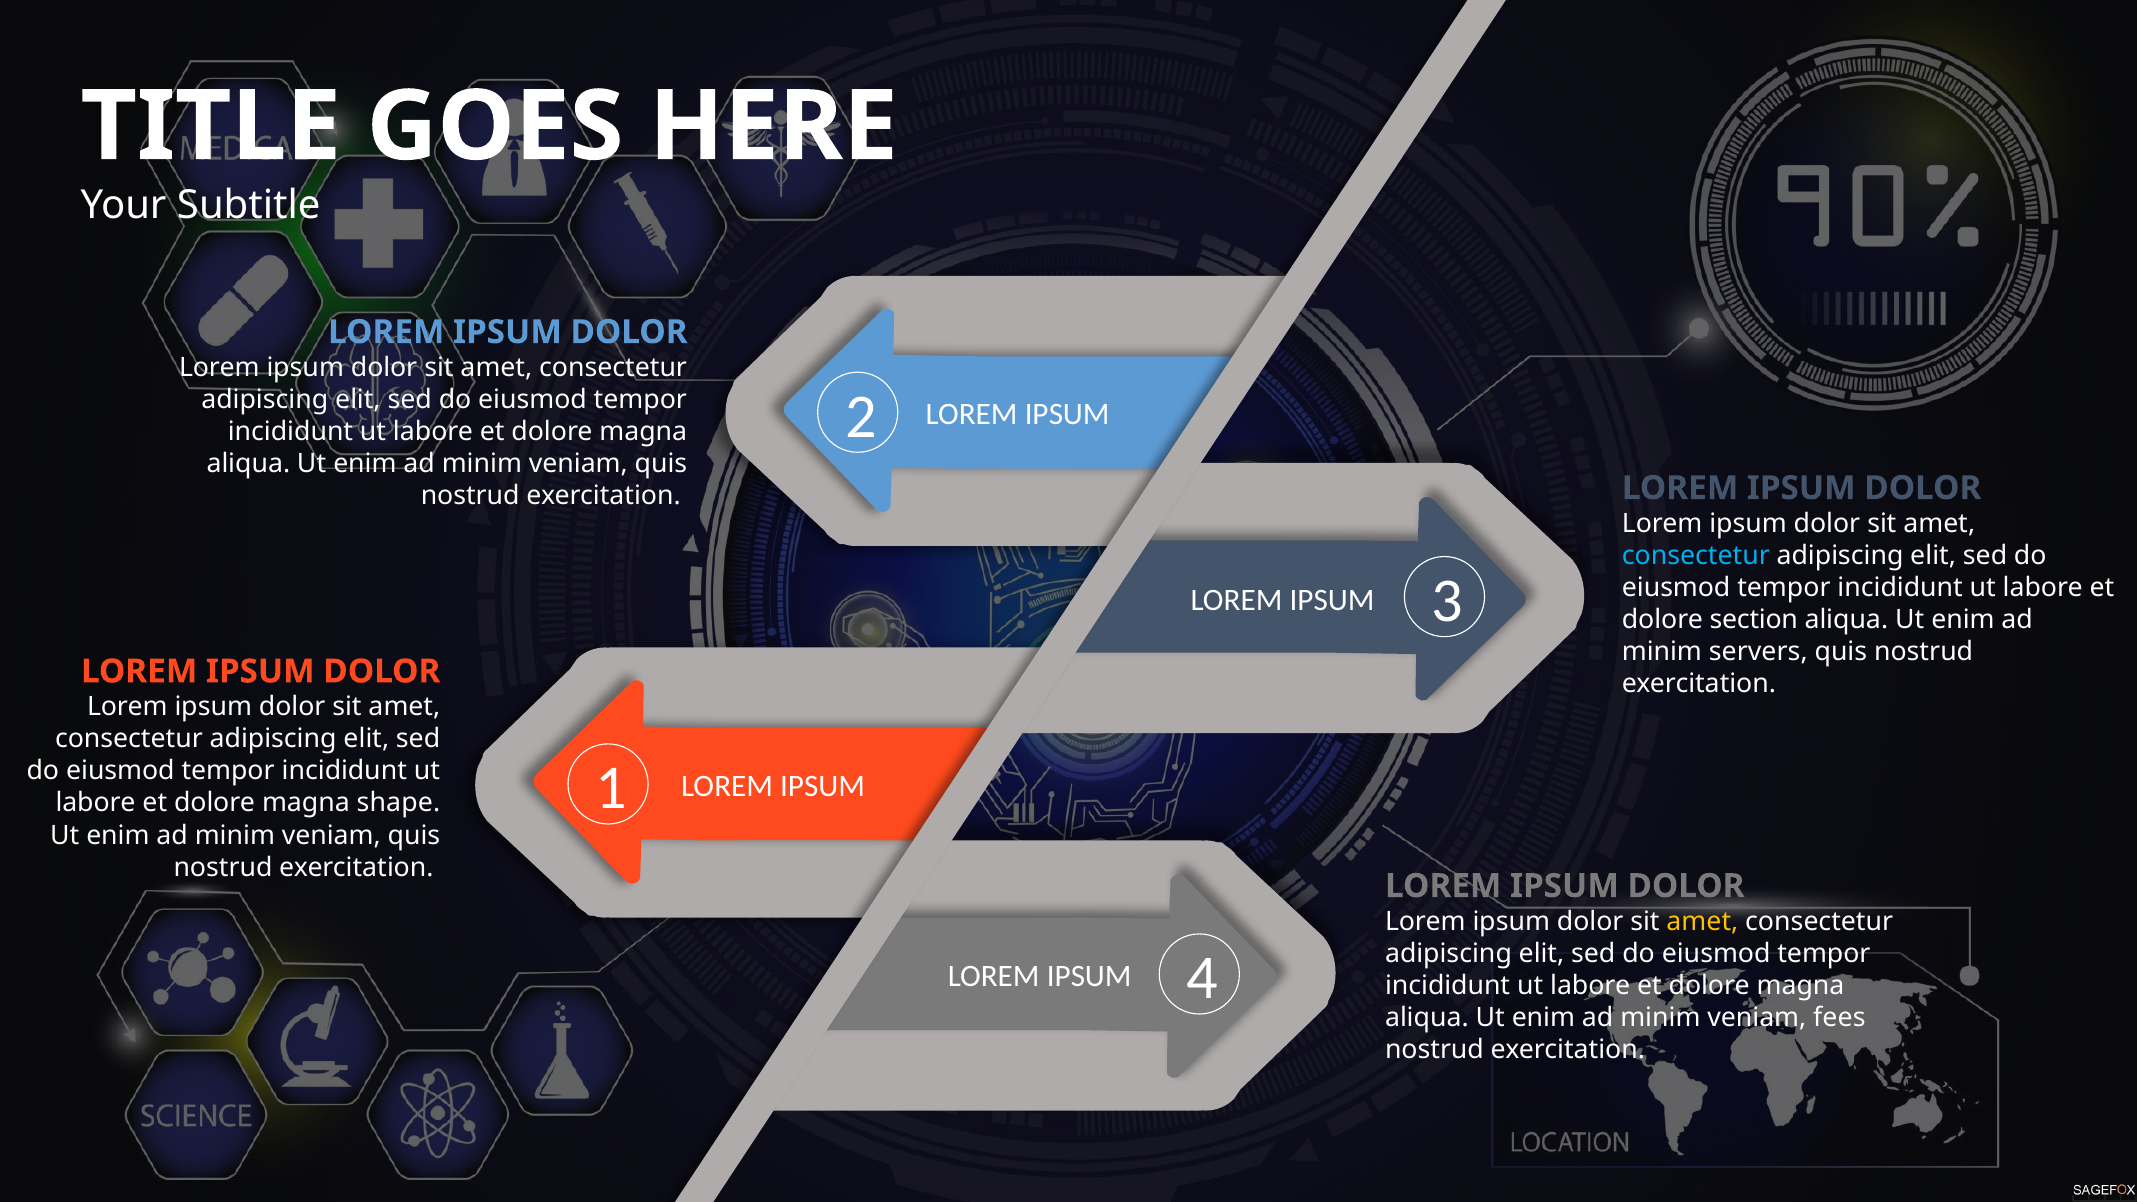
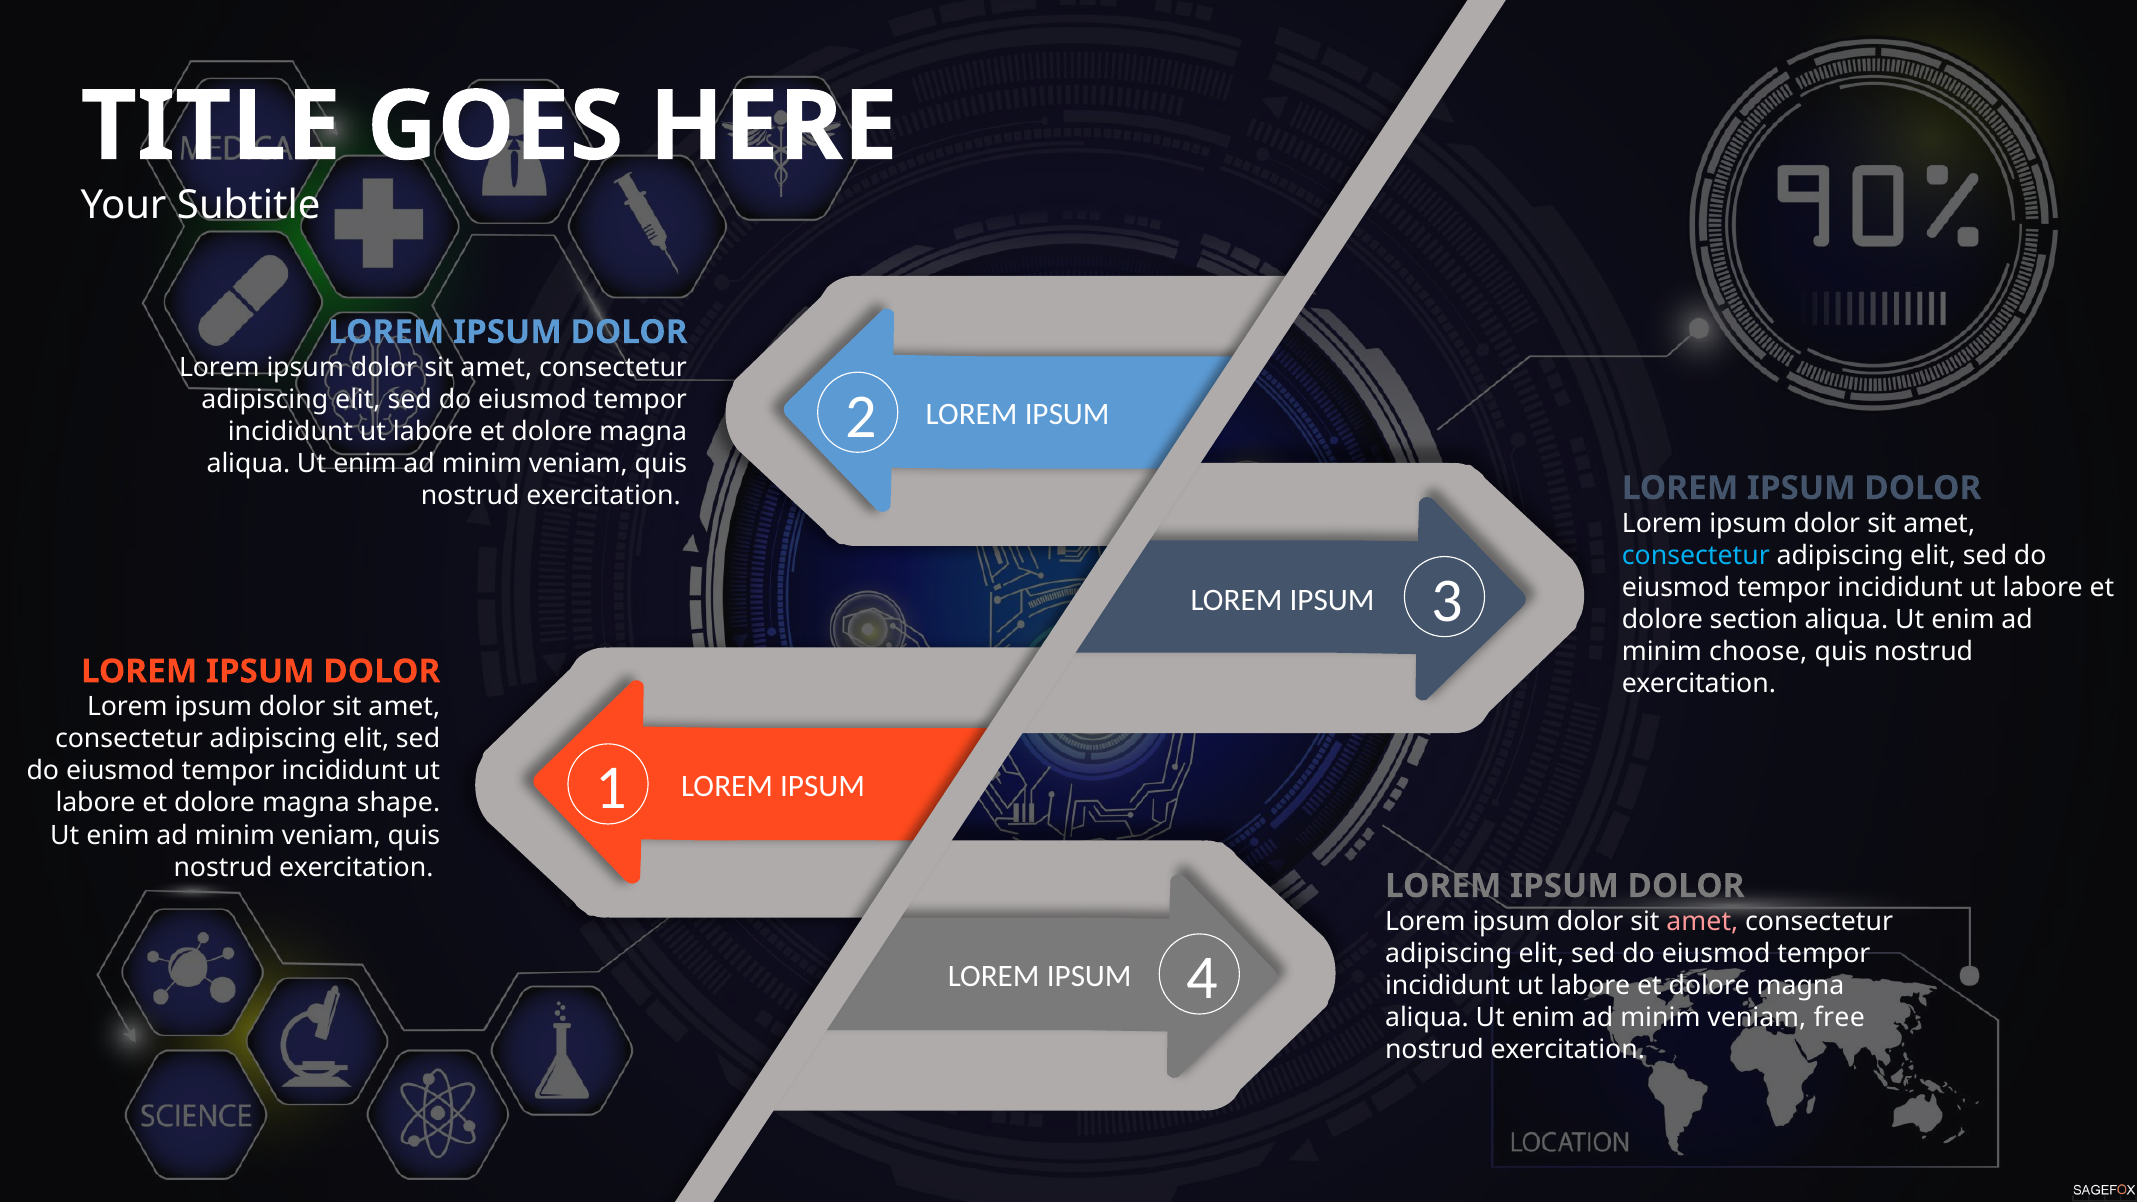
servers: servers -> choose
amet at (1702, 922) colour: yellow -> pink
fees: fees -> free
